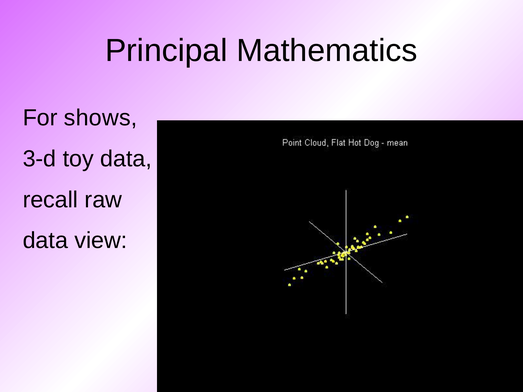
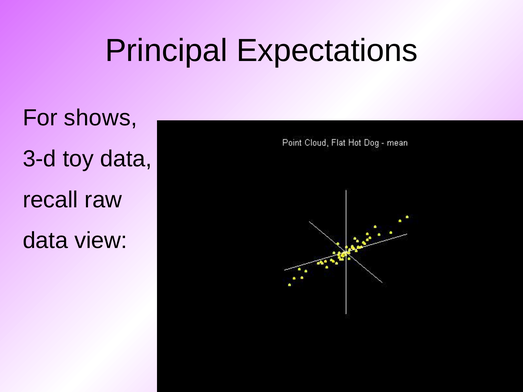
Mathematics: Mathematics -> Expectations
